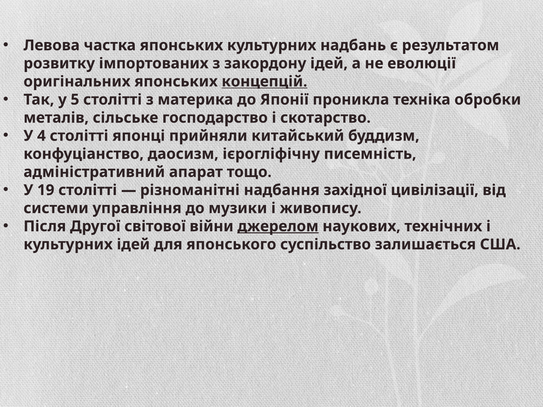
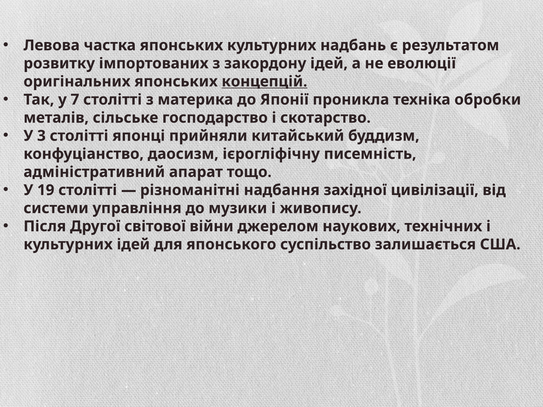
5: 5 -> 7
4: 4 -> 3
джерелом underline: present -> none
